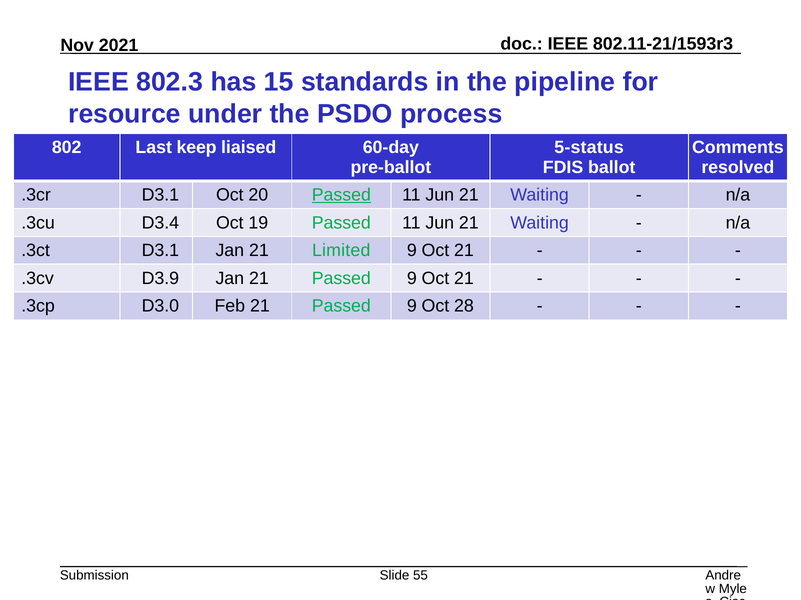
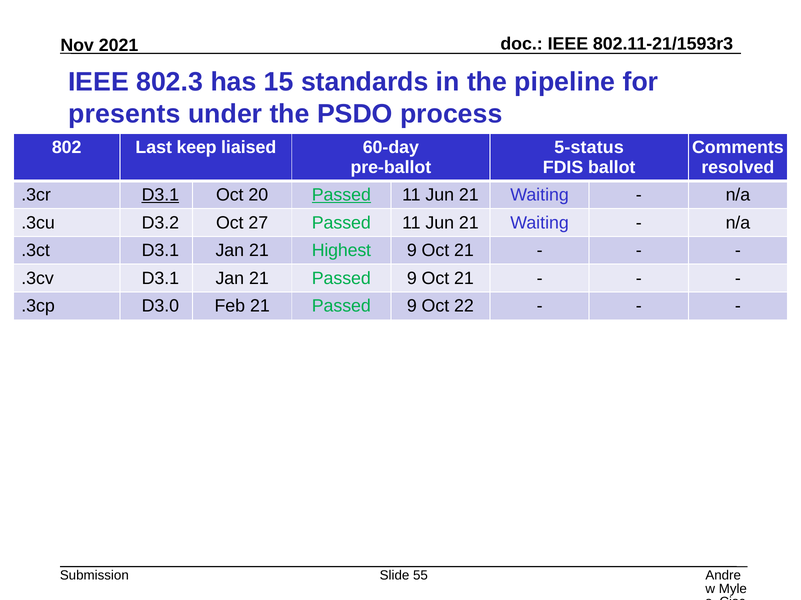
resource: resource -> presents
D3.1 at (160, 195) underline: none -> present
D3.4: D3.4 -> D3.2
19: 19 -> 27
Limited: Limited -> Highest
.3cv D3.9: D3.9 -> D3.1
28: 28 -> 22
